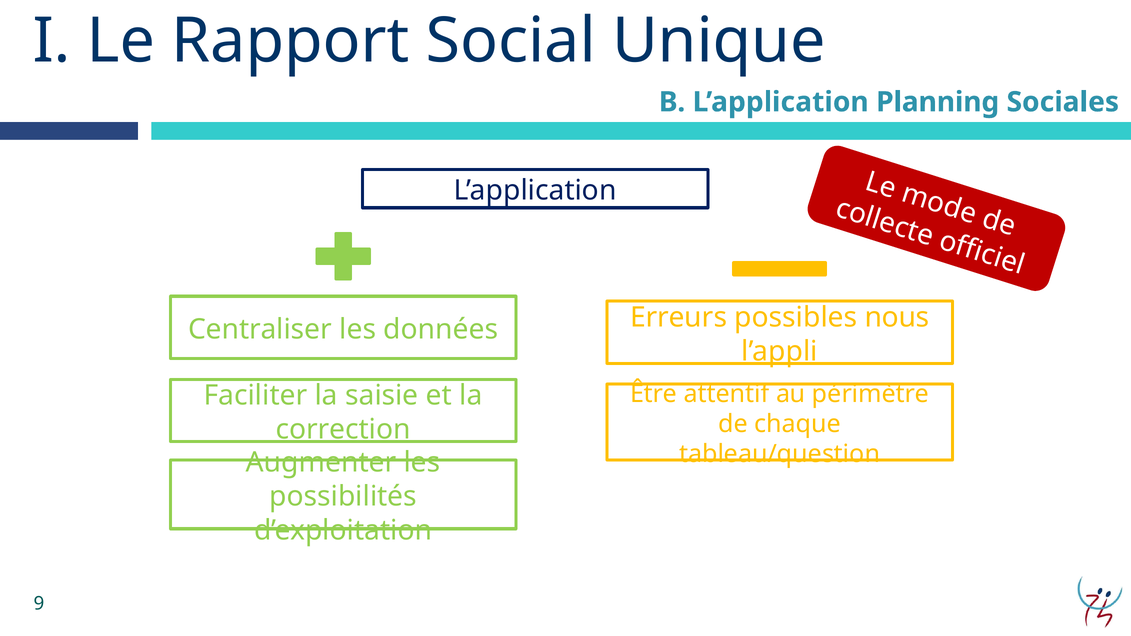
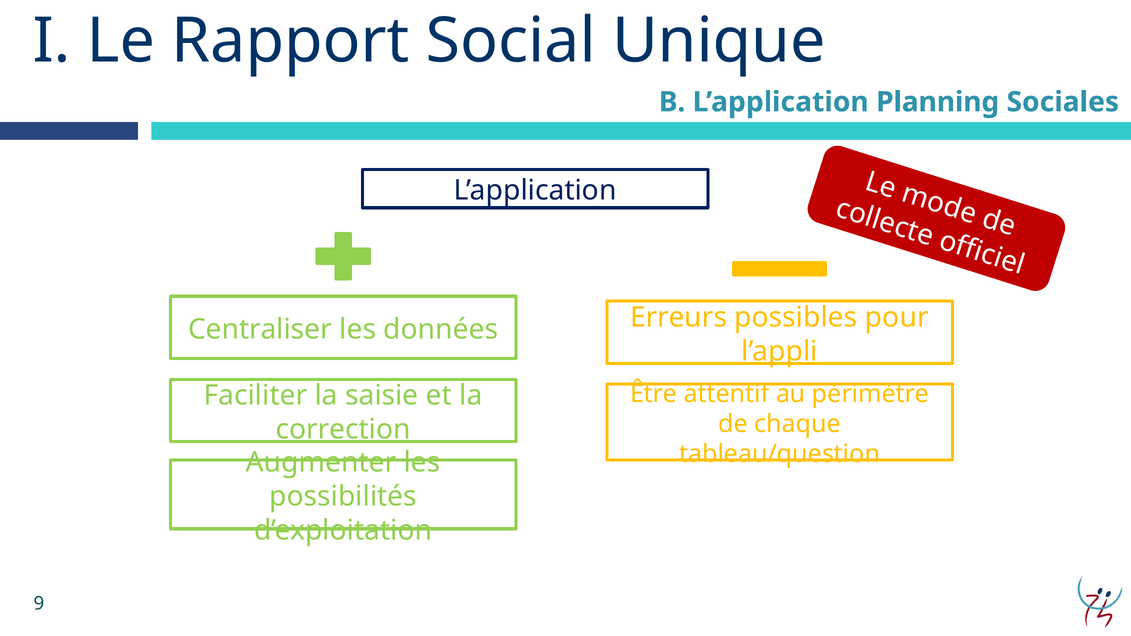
nous: nous -> pour
